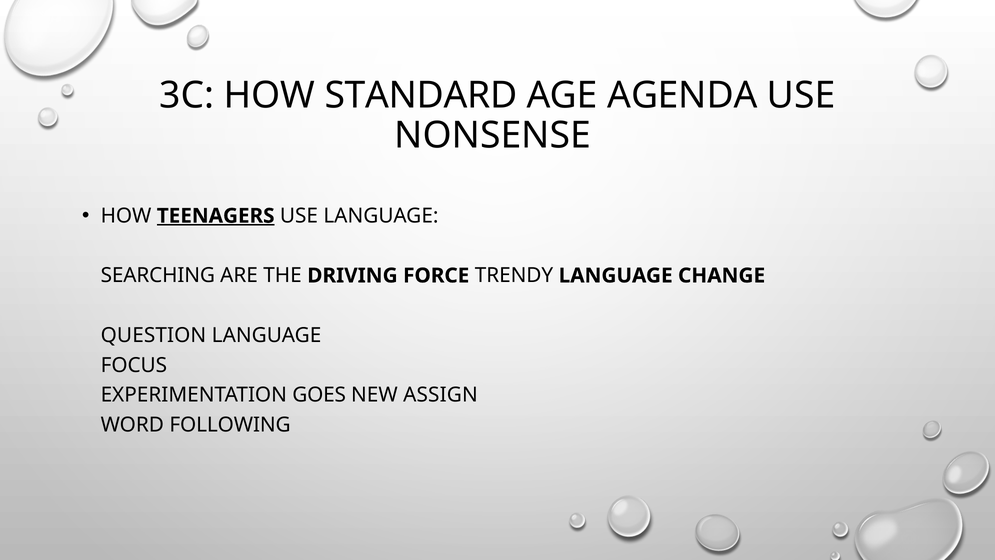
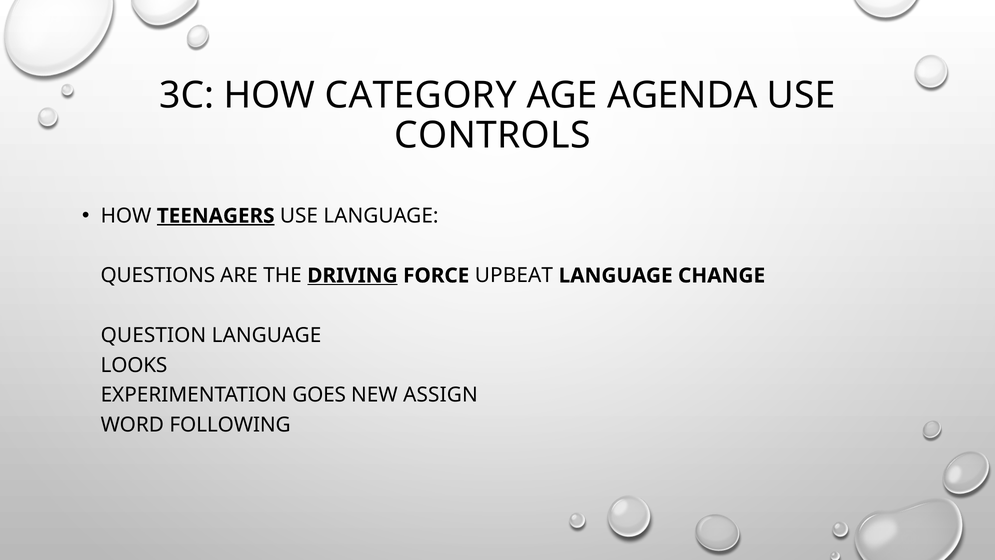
STANDARD: STANDARD -> CATEGORY
NONSENSE: NONSENSE -> CONTROLS
SEARCHING: SEARCHING -> QUESTIONS
DRIVING underline: none -> present
TRENDY: TRENDY -> UPBEAT
FOCUS: FOCUS -> LOOKS
